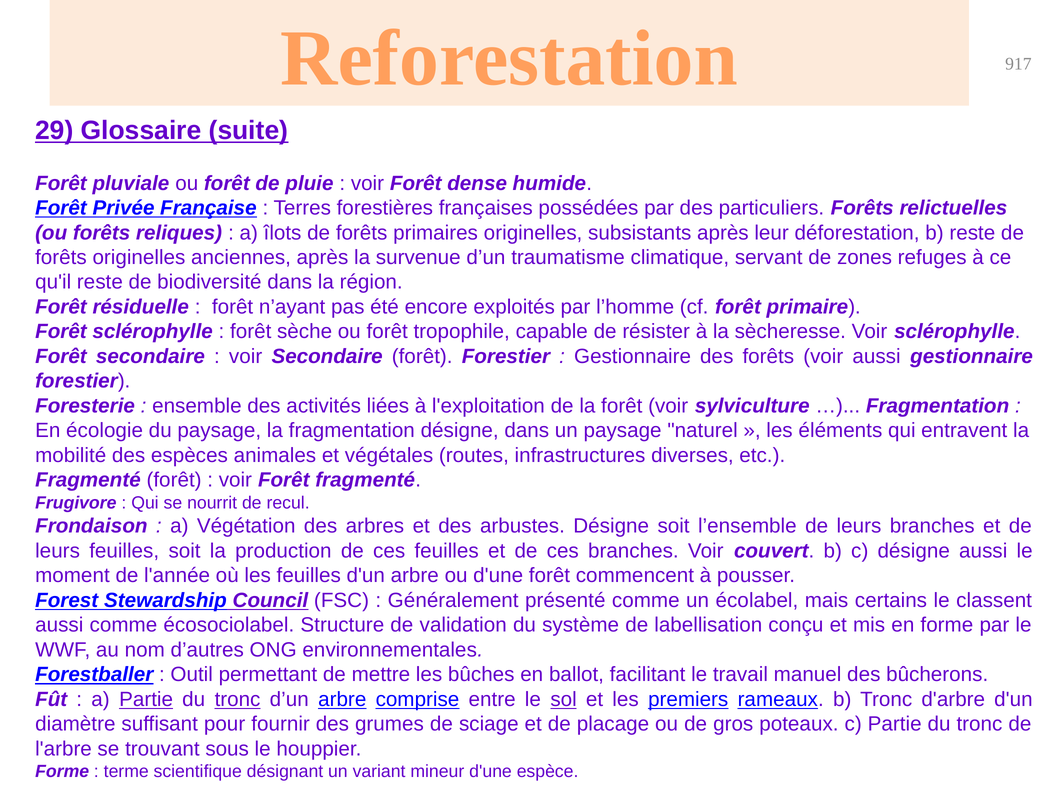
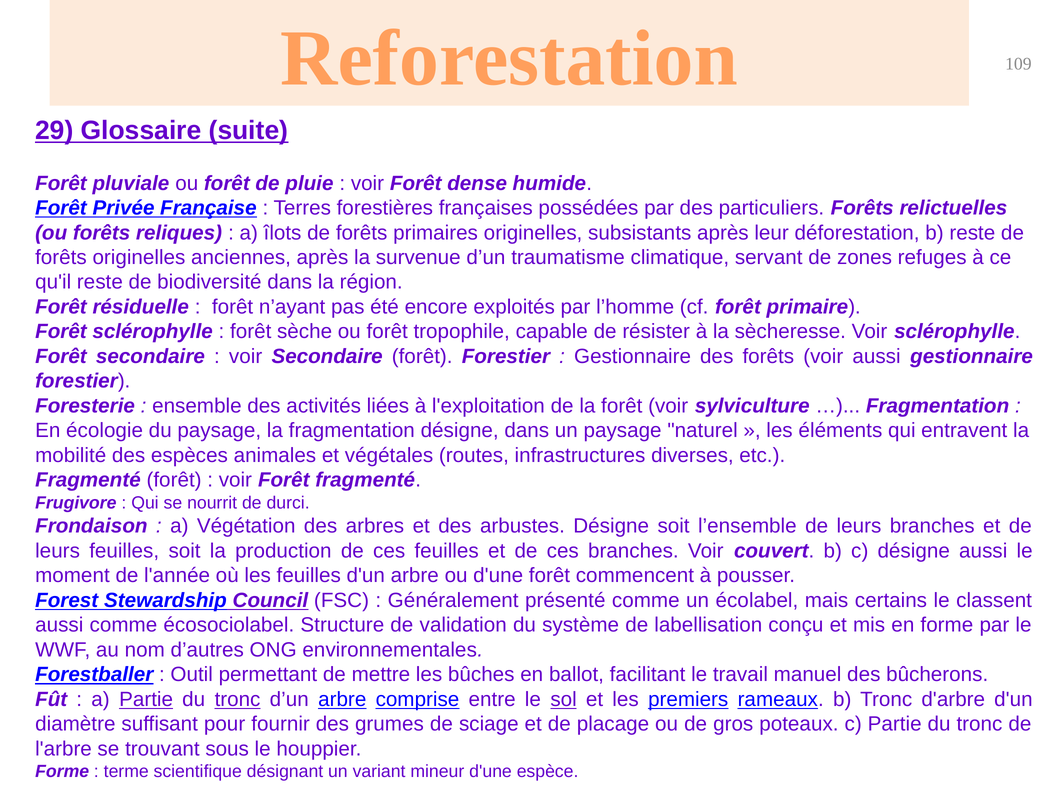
917: 917 -> 109
recul: recul -> durci
